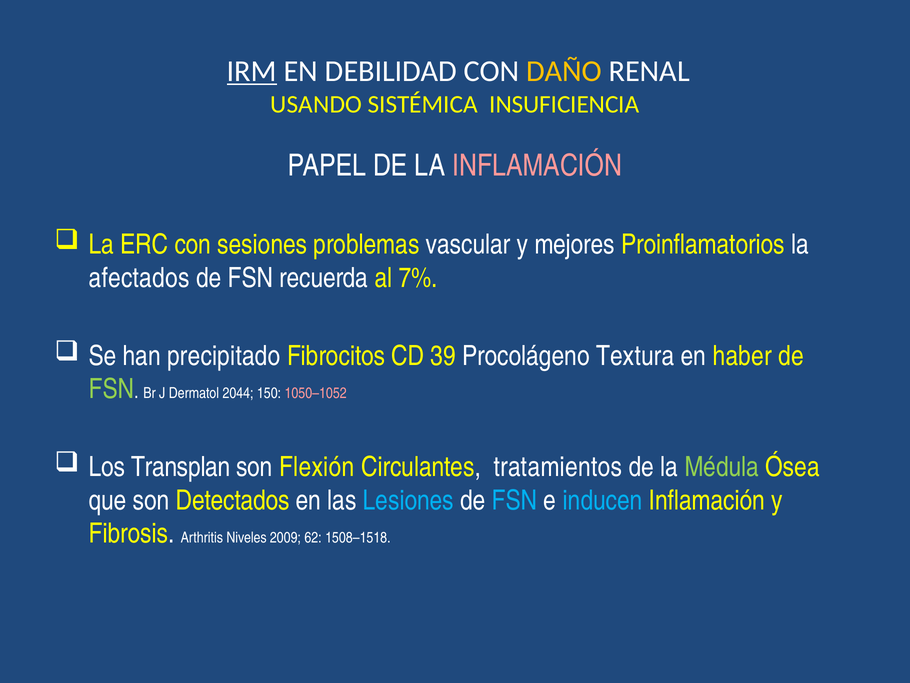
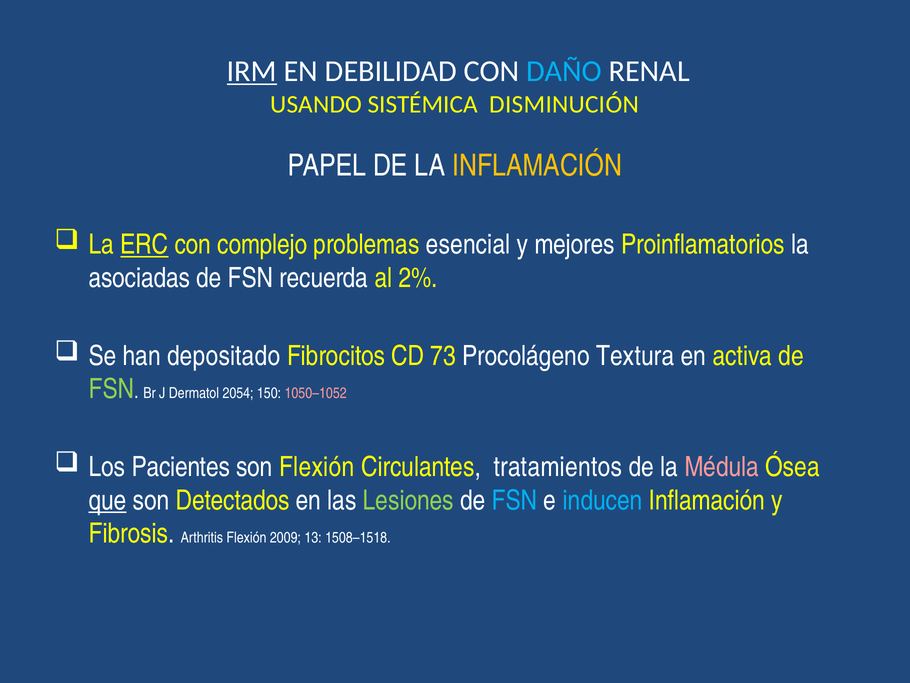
DAÑO colour: yellow -> light blue
INSUFICIENCIA: INSUFICIENCIA -> DISMINUCIÓN
INFLAMACIÓN at (537, 165) colour: pink -> yellow
ERC underline: none -> present
sesiones: sesiones -> complejo
vascular: vascular -> esencial
afectados: afectados -> asociadas
7%: 7% -> 2%
precipitado: precipitado -> depositado
39: 39 -> 73
haber: haber -> activa
2044: 2044 -> 2054
Transplan: Transplan -> Pacientes
Médula colour: light green -> pink
que underline: none -> present
Lesiones colour: light blue -> light green
Arthritis Niveles: Niveles -> Flexión
62: 62 -> 13
